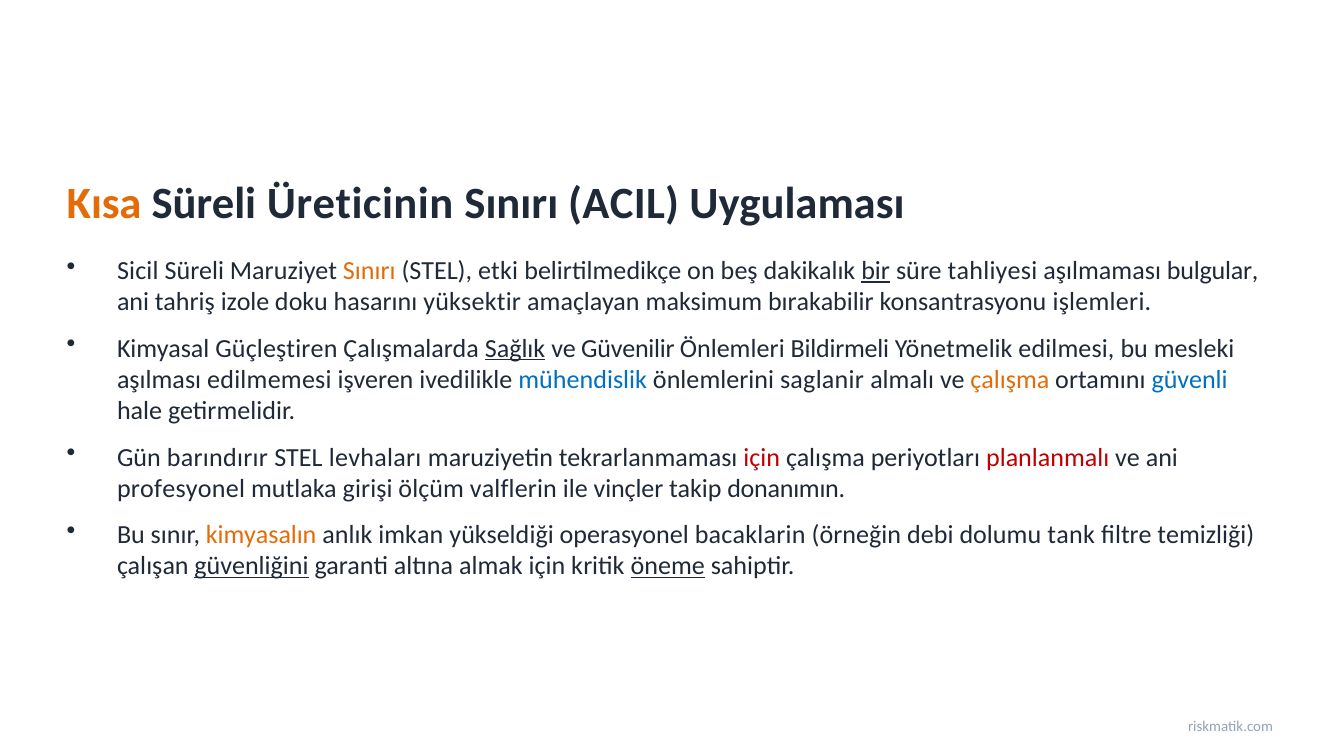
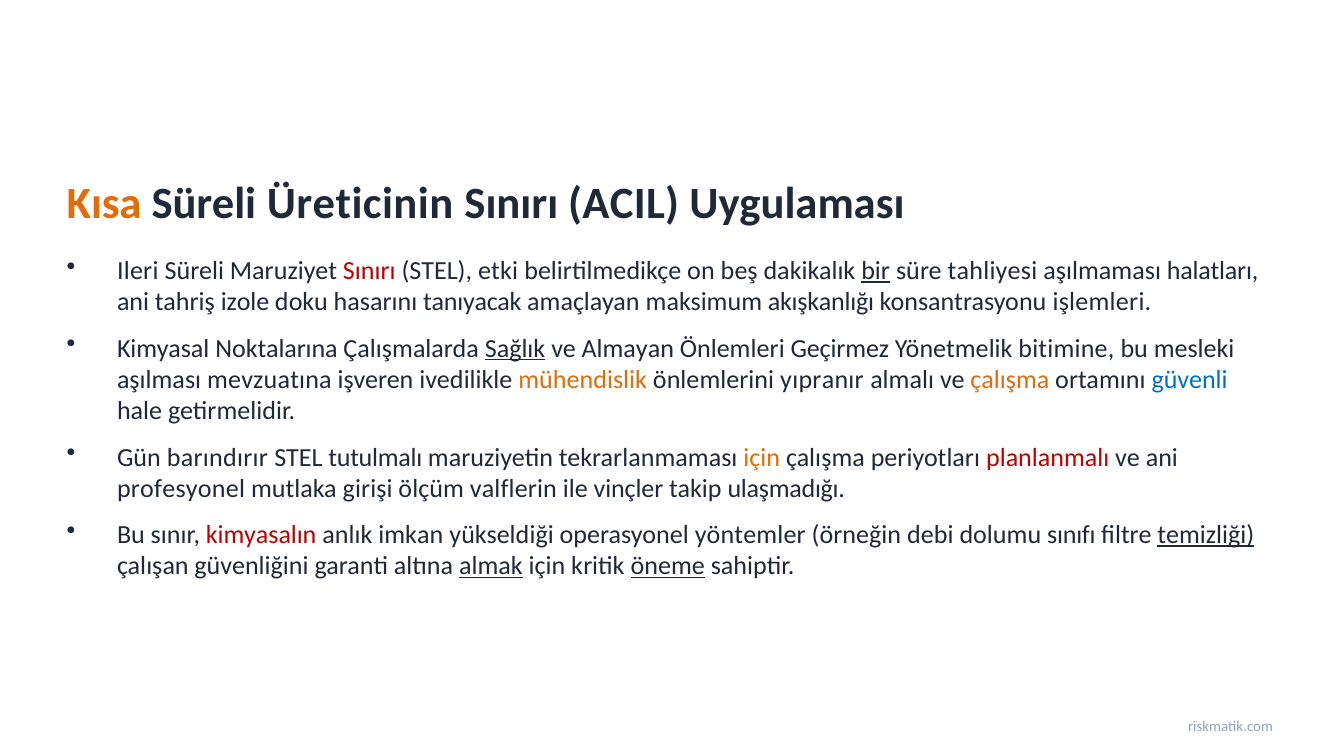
Sicil: Sicil -> Ileri
Sınırı at (369, 271) colour: orange -> red
bulgular: bulgular -> halatları
yüksektir: yüksektir -> tanıyacak
bırakabilir: bırakabilir -> akışkanlığı
Güçleştiren: Güçleştiren -> Noktalarına
Güvenilir: Güvenilir -> Almayan
Bildirmeli: Bildirmeli -> Geçirmez
edilmesi: edilmesi -> bitimine
edilmemesi: edilmemesi -> mevzuatına
mühendislik colour: blue -> orange
saglanir: saglanir -> yıpranır
levhaları: levhaları -> tutulmalı
için at (762, 457) colour: red -> orange
donanımın: donanımın -> ulaşmadığı
kimyasalın colour: orange -> red
bacaklarin: bacaklarin -> yöntemler
tank: tank -> sınıfı
temizliği underline: none -> present
güvenliğini underline: present -> none
almak underline: none -> present
